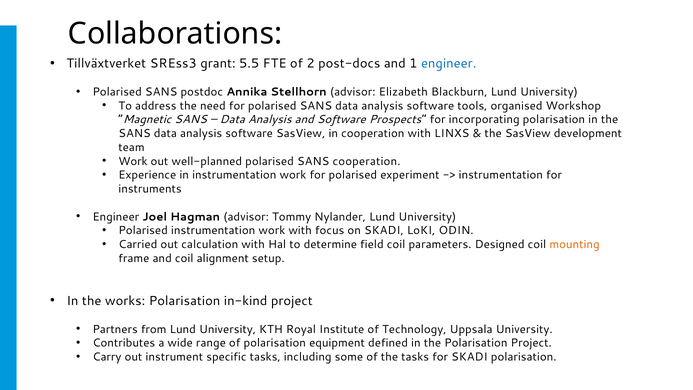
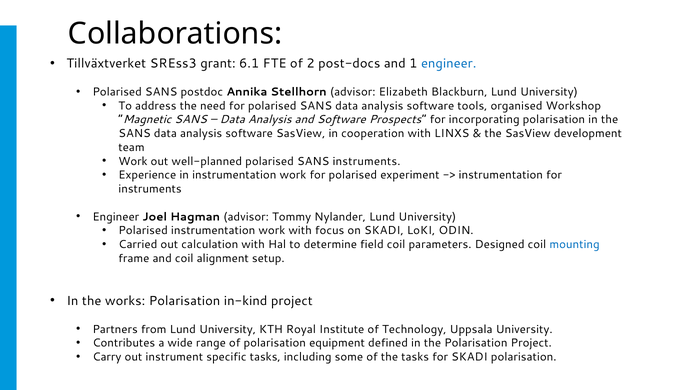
5.5: 5.5 -> 6.1
SANS cooperation: cooperation -> instruments
mounting colour: orange -> blue
